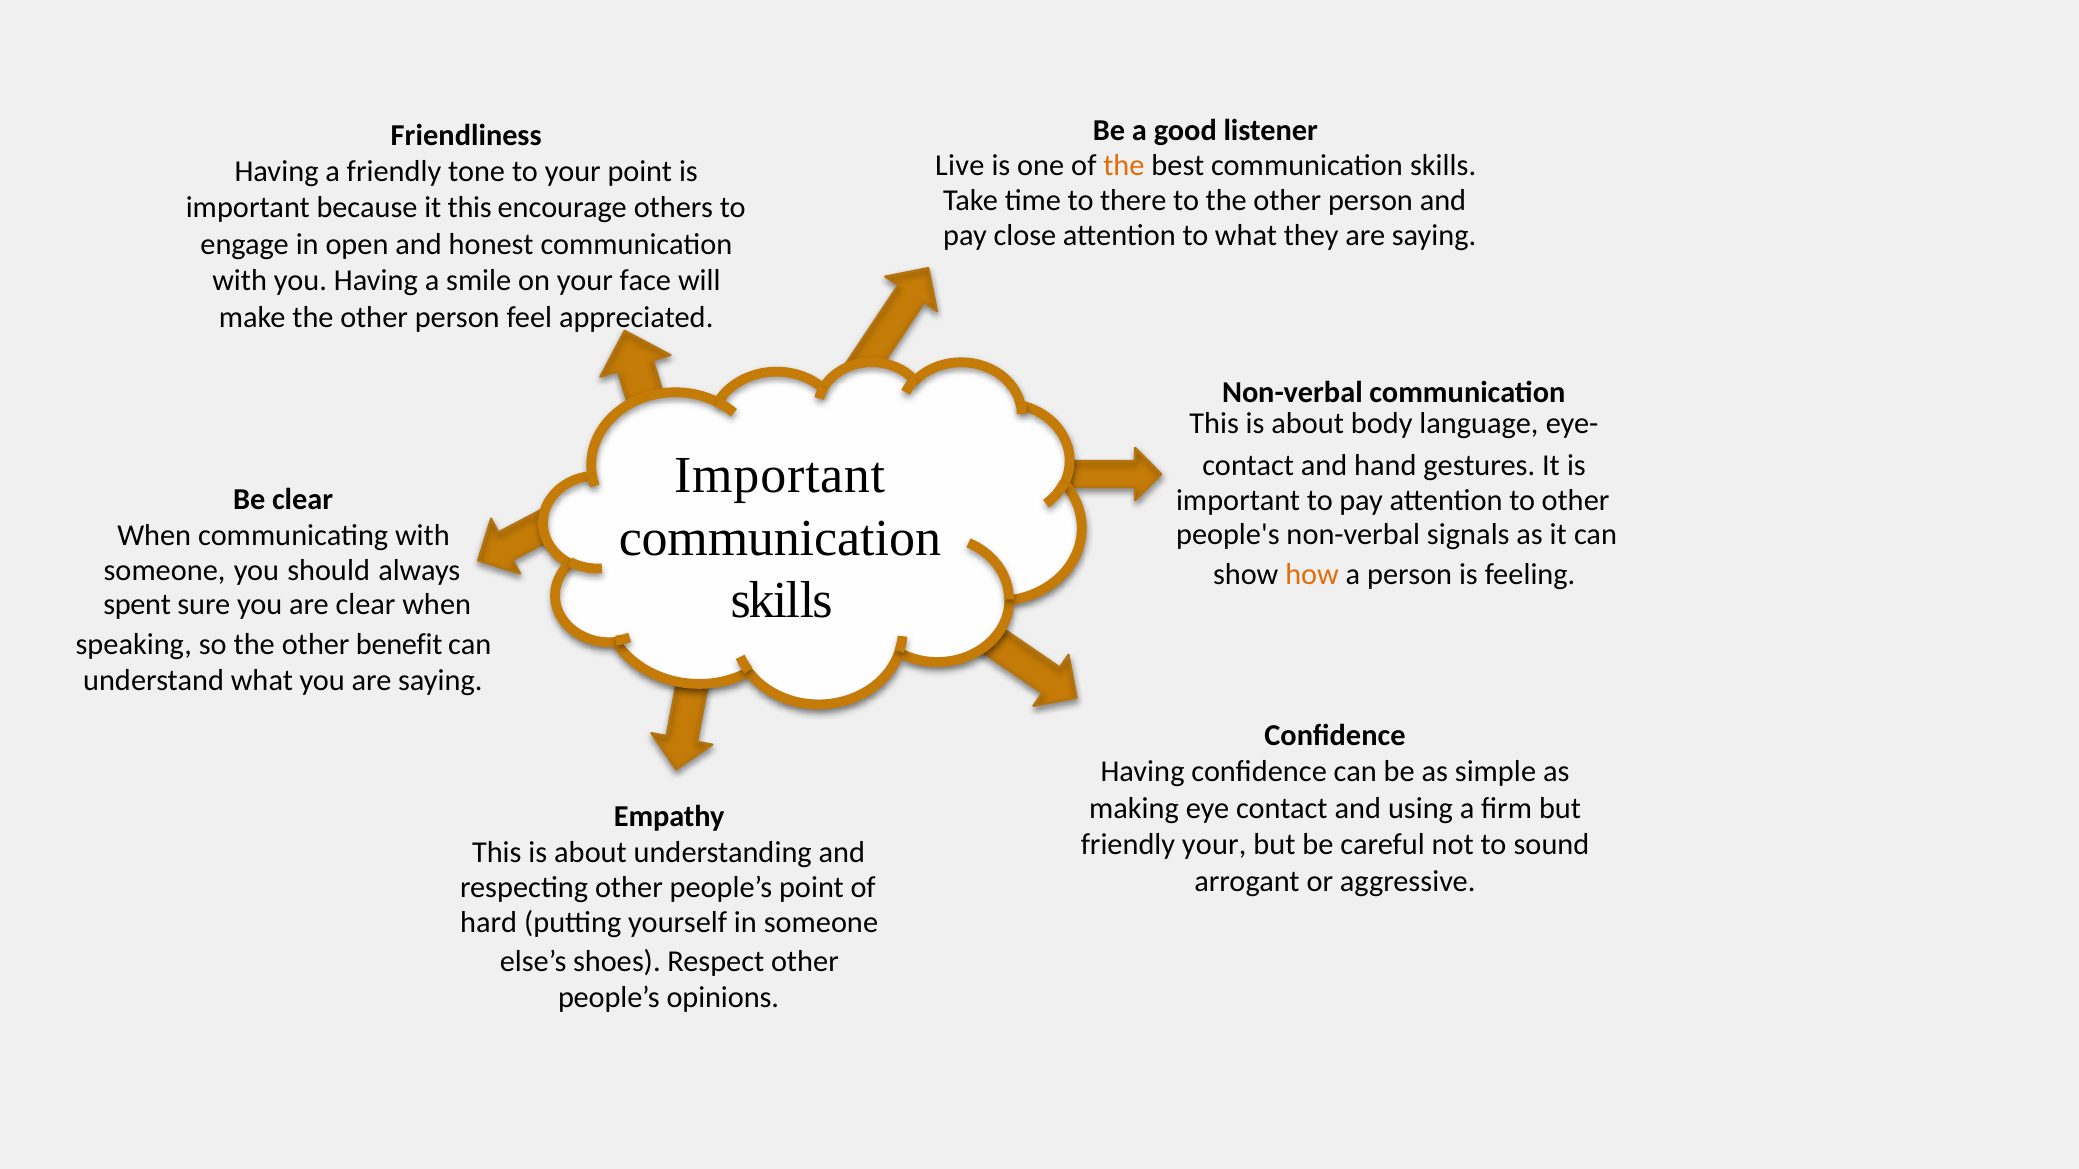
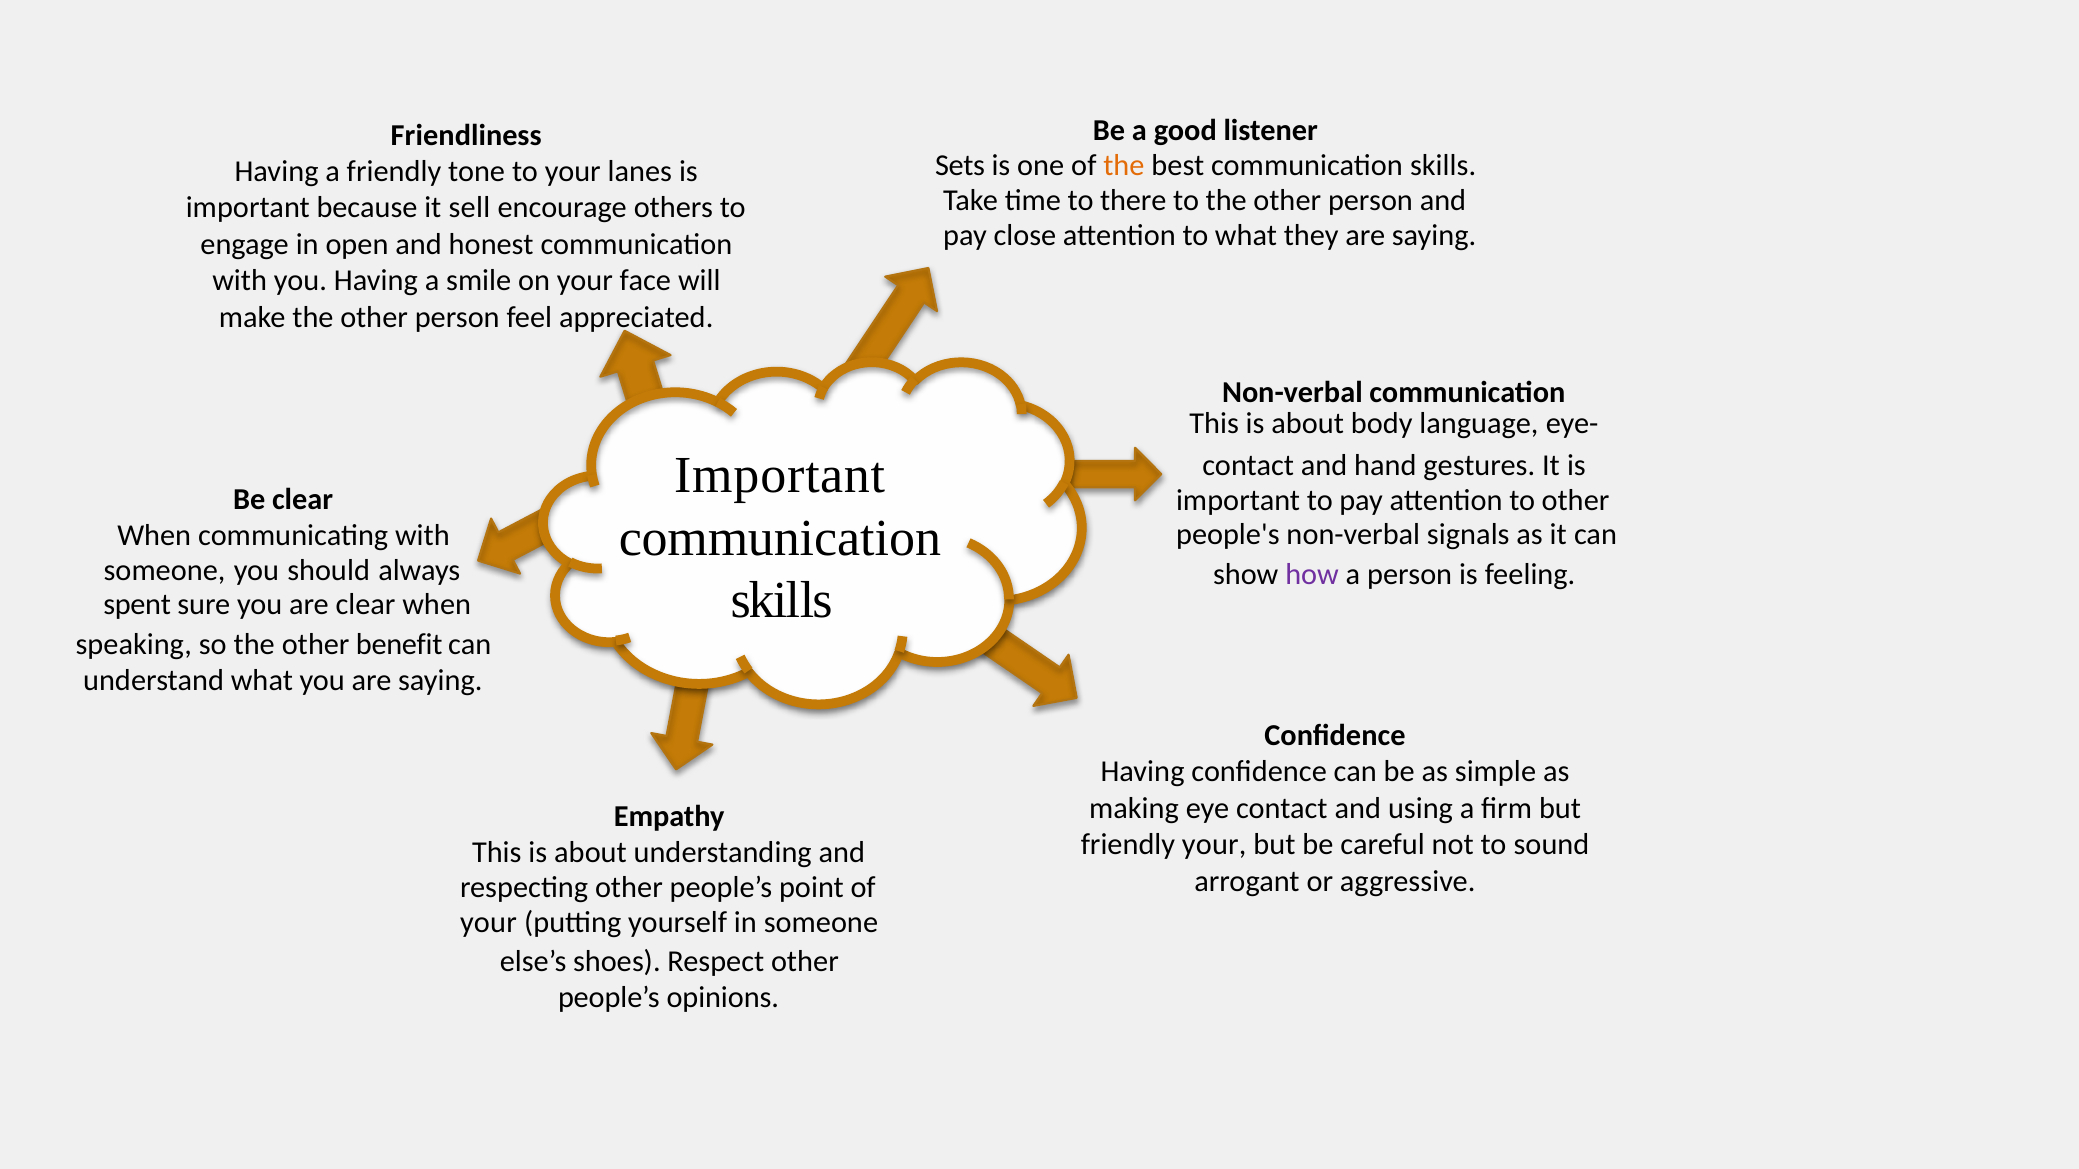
Live: Live -> Sets
your point: point -> lanes
it this: this -> sell
how colour: orange -> purple
hard at (489, 922): hard -> your
